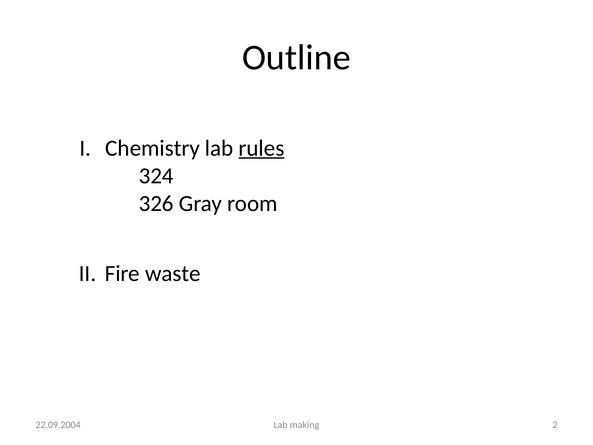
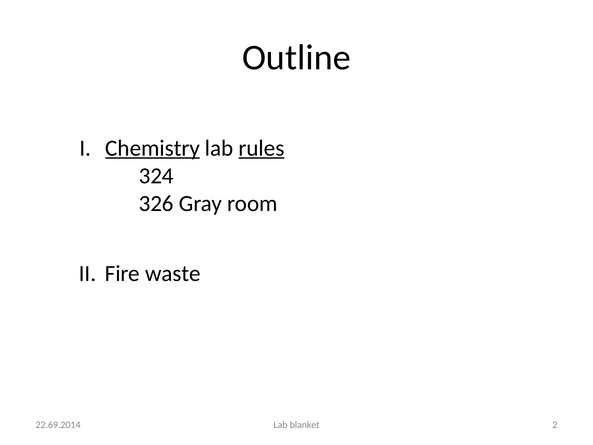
Chemistry underline: none -> present
making: making -> blanket
22.09.2004: 22.09.2004 -> 22.69.2014
